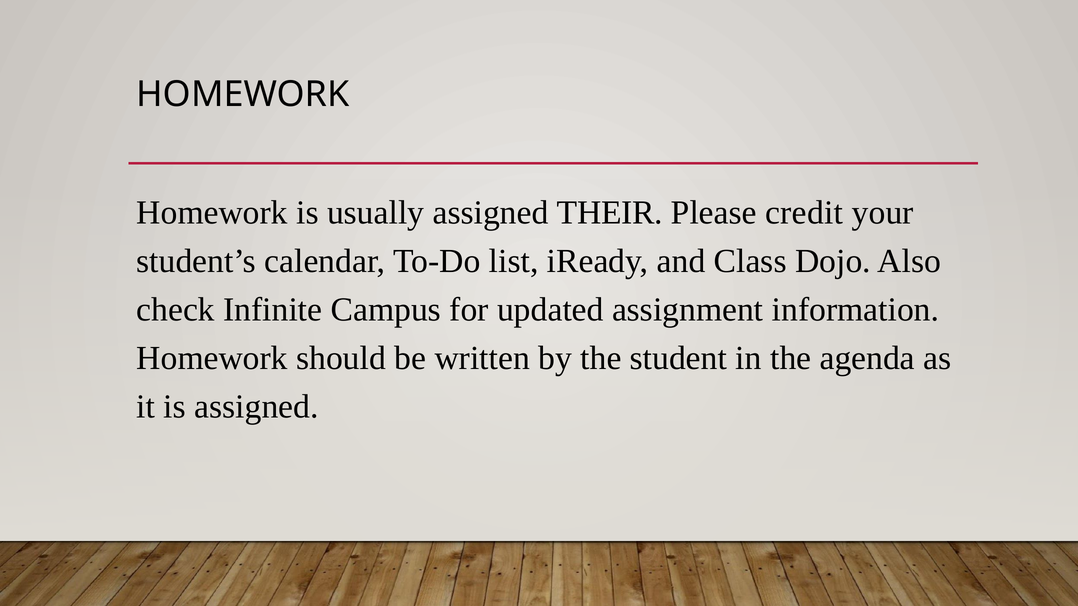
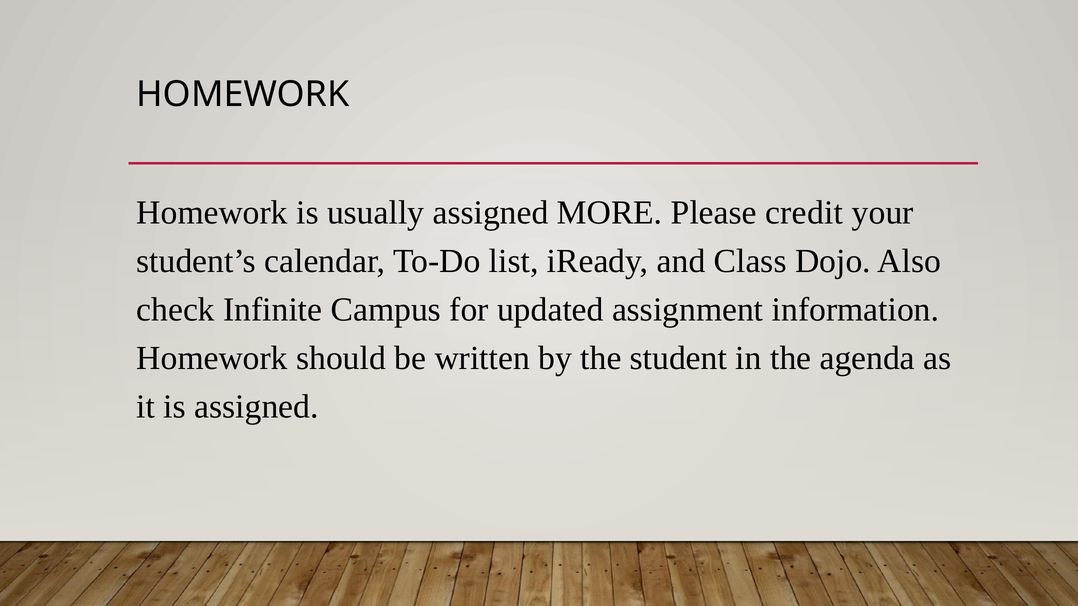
THEIR: THEIR -> MORE
